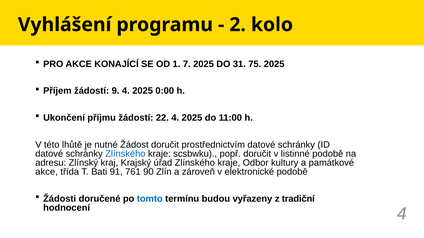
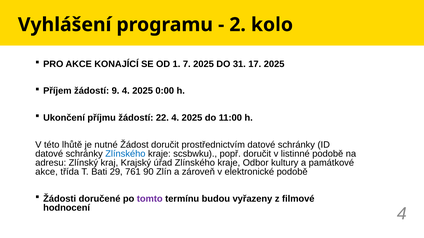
75: 75 -> 17
91: 91 -> 29
tomto colour: blue -> purple
tradiční: tradiční -> filmové
